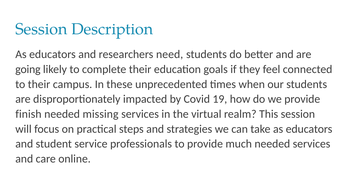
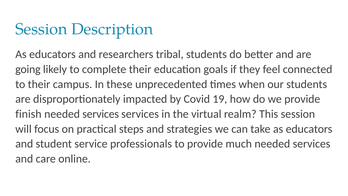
need: need -> tribal
missing at (101, 114): missing -> services
